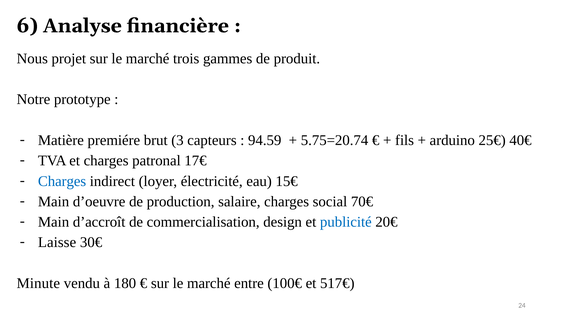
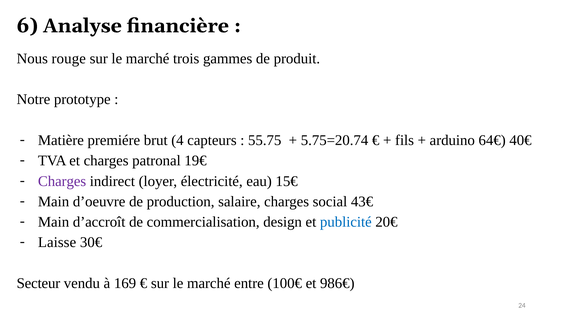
projet: projet -> rouge
3: 3 -> 4
94.59: 94.59 -> 55.75
25€: 25€ -> 64€
17€: 17€ -> 19€
Charges at (62, 181) colour: blue -> purple
70€: 70€ -> 43€
Minute: Minute -> Secteur
180: 180 -> 169
517€: 517€ -> 986€
